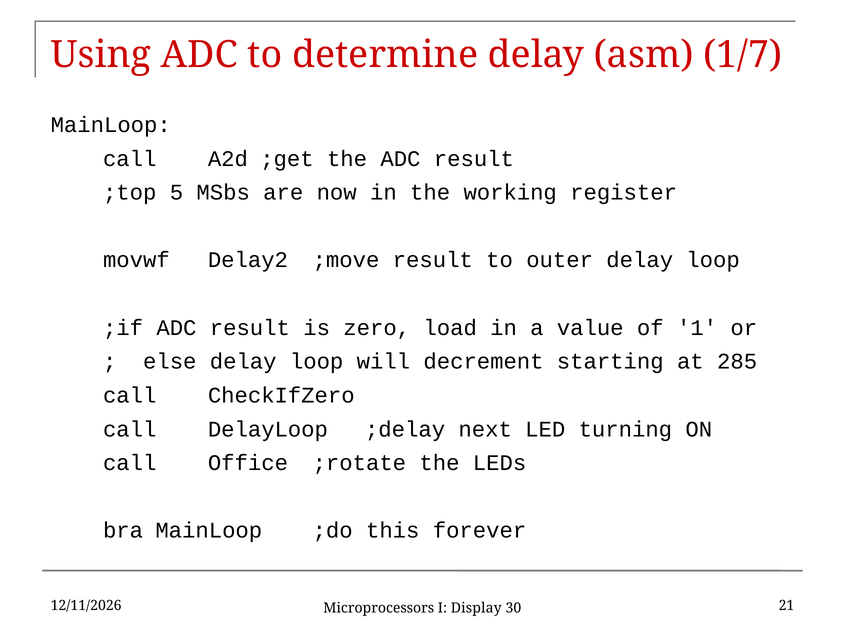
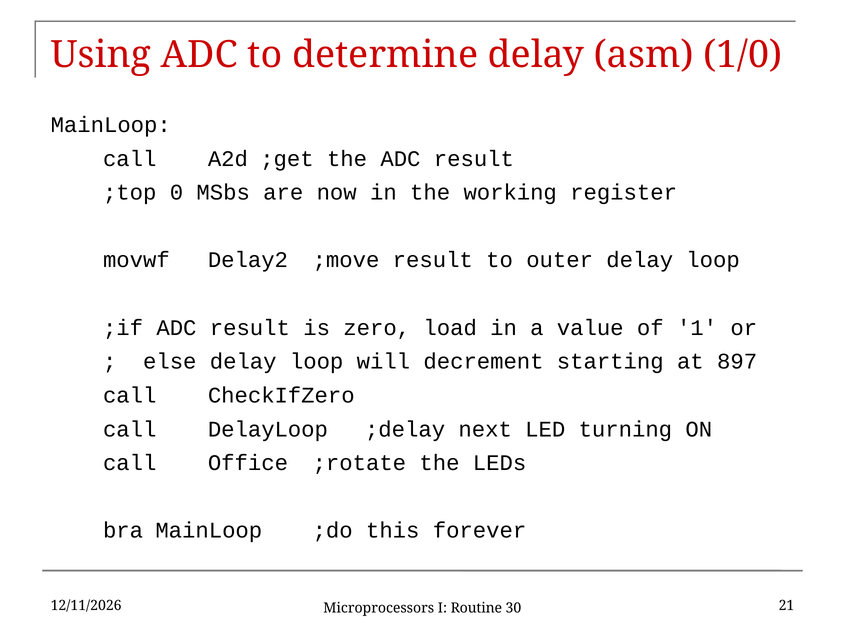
1/7: 1/7 -> 1/0
5: 5 -> 0
285: 285 -> 897
Display: Display -> Routine
